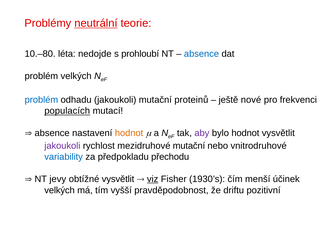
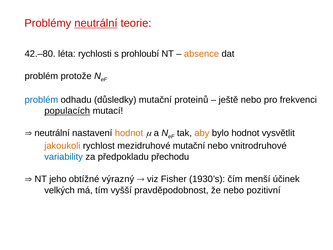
10.–80: 10.–80 -> 42.–80
nedojde: nedojde -> rychlosti
absence at (201, 54) colour: blue -> orange
problém velkých: velkých -> protože
odhadu jakoukoli: jakoukoli -> důsledky
ještě nové: nové -> nebo
absence at (52, 133): absence -> neutrální
aby colour: purple -> orange
jakoukoli at (62, 146) colour: purple -> orange
jevy: jevy -> jeho
obtížné vysvětlit: vysvětlit -> výrazný
viz underline: present -> none
že driftu: driftu -> nebo
